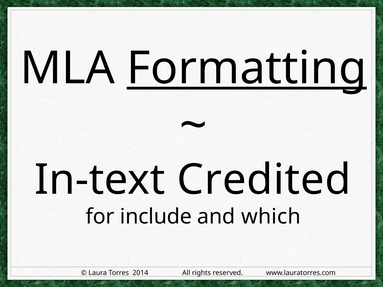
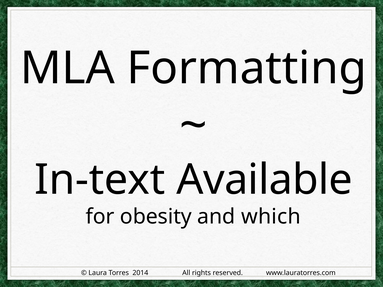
Formatting underline: present -> none
Credited: Credited -> Available
include: include -> obesity
